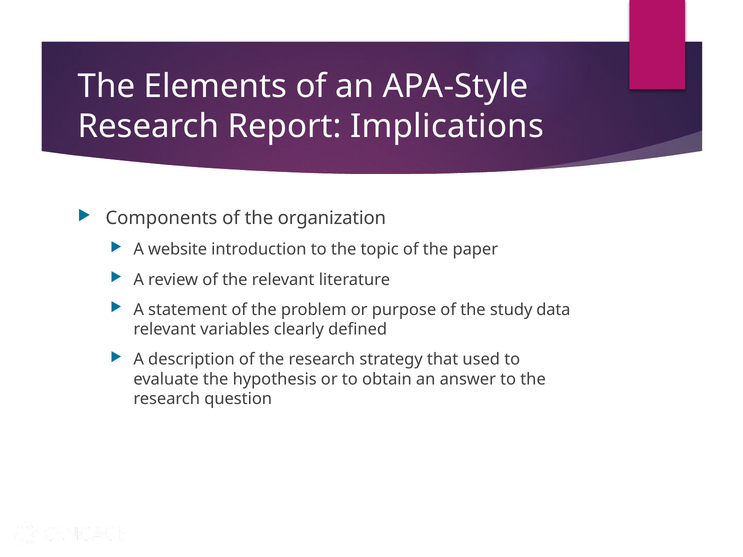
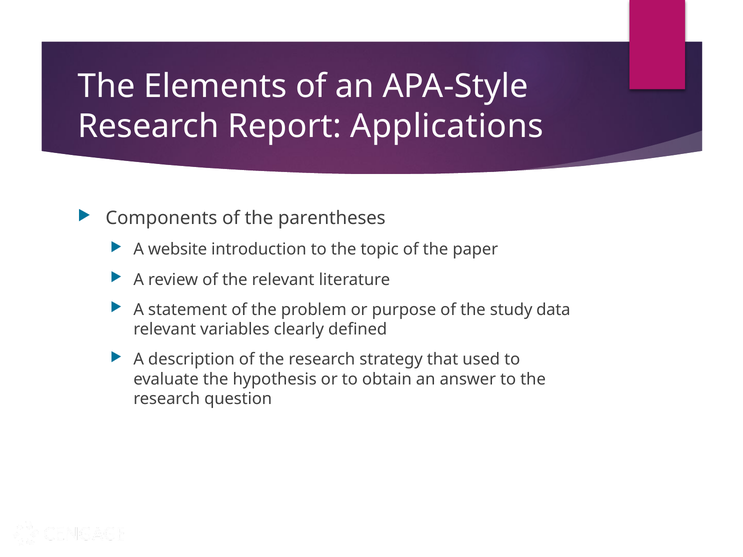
Implications: Implications -> Applications
organization: organization -> parentheses
